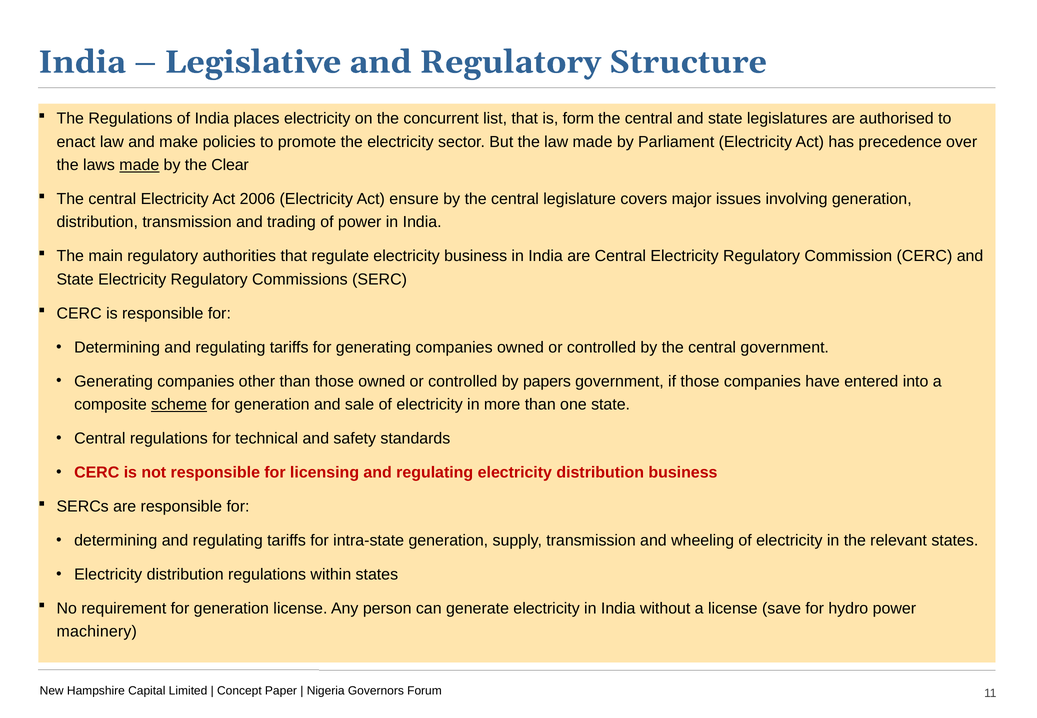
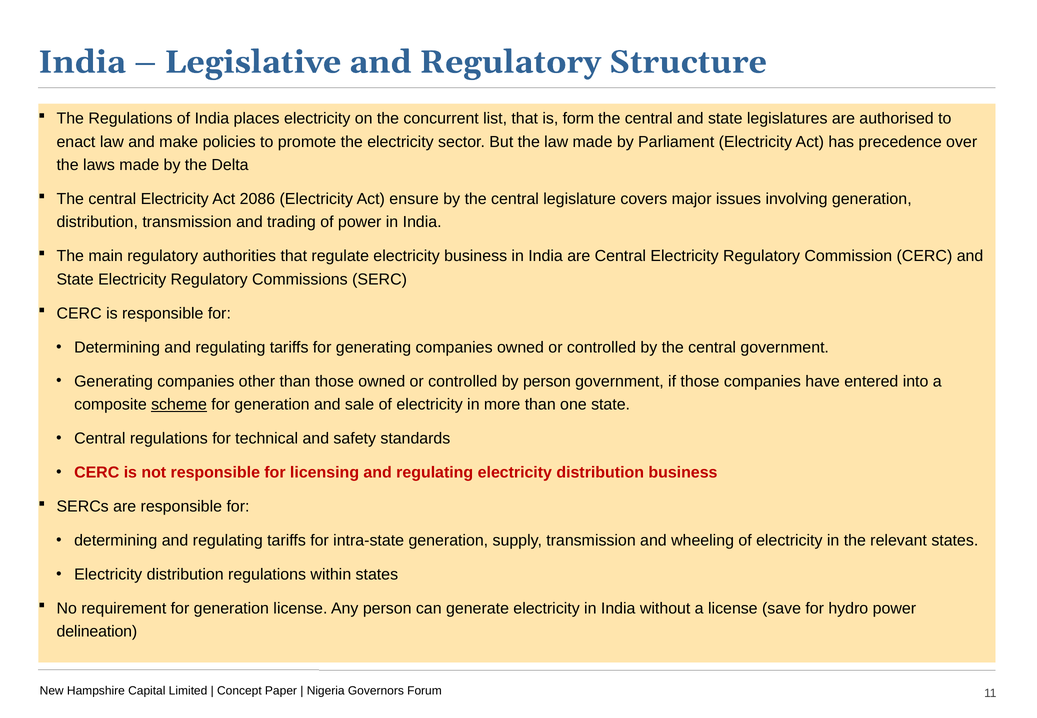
made at (139, 165) underline: present -> none
Clear: Clear -> Delta
2006: 2006 -> 2086
by papers: papers -> person
machinery: machinery -> delineation
